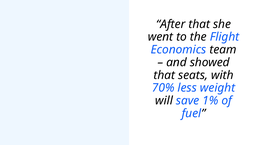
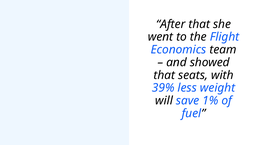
70%: 70% -> 39%
